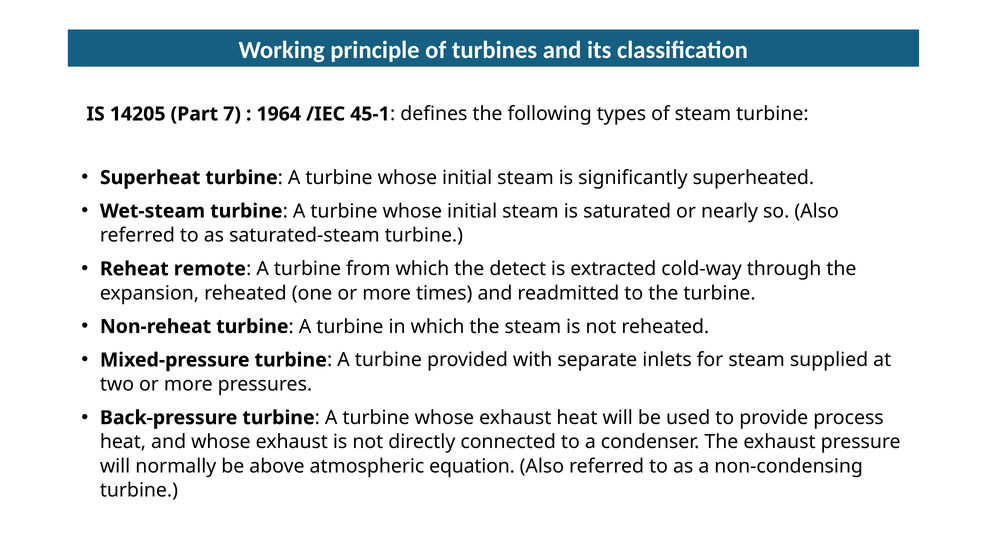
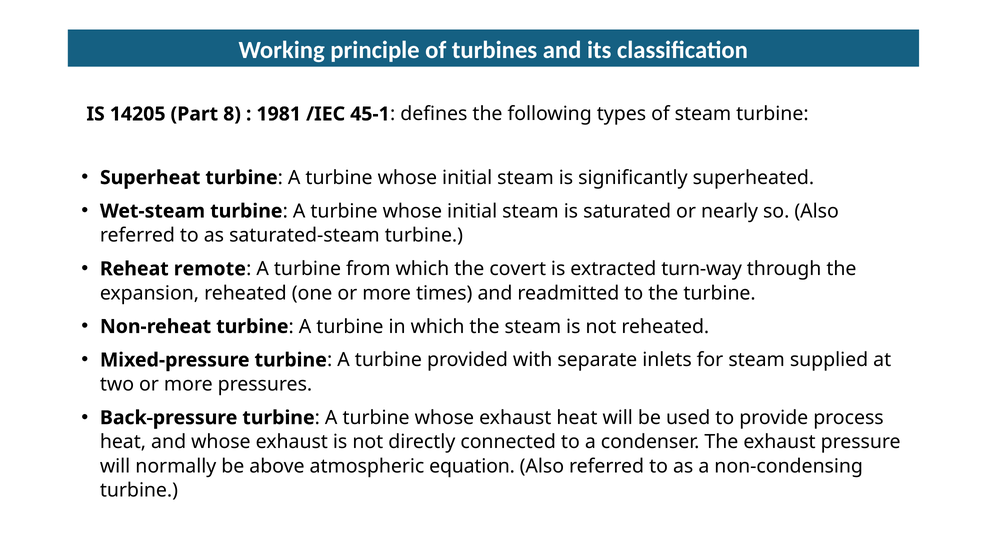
7: 7 -> 8
1964: 1964 -> 1981
detect: detect -> covert
cold-way: cold-way -> turn-way
